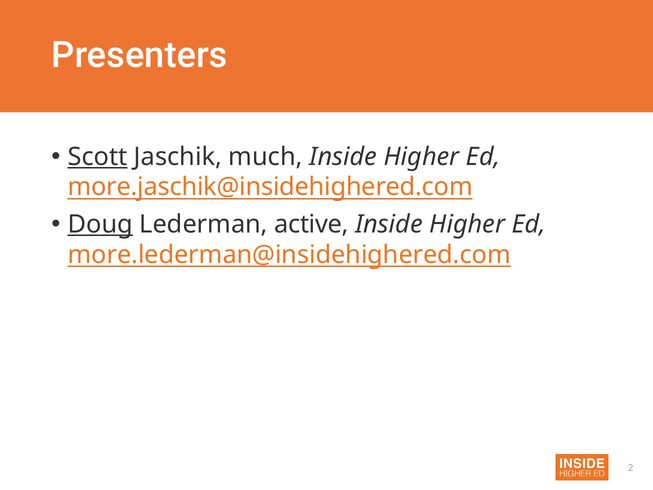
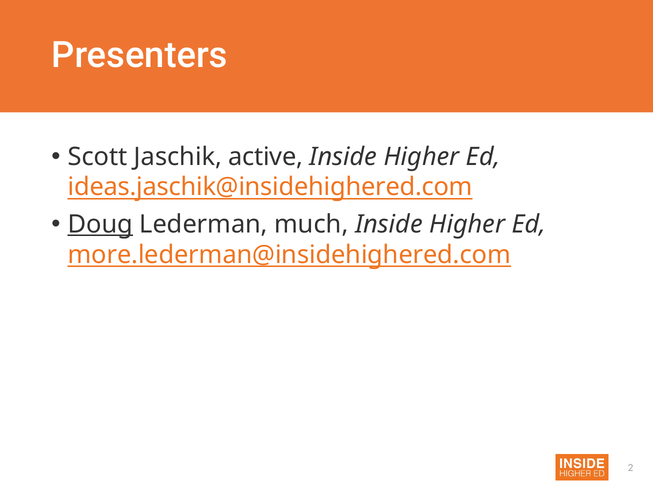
Scott underline: present -> none
much: much -> active
more.jaschik@insidehighered.com: more.jaschik@insidehighered.com -> ideas.jaschik@insidehighered.com
active: active -> much
